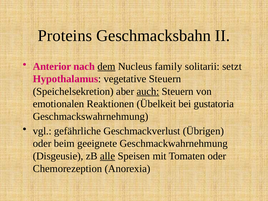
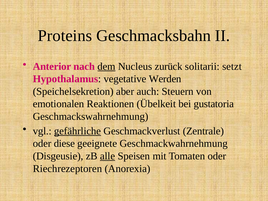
family: family -> zurück
vegetative Steuern: Steuern -> Werden
auch underline: present -> none
gefährliche underline: none -> present
Übrigen: Übrigen -> Zentrale
beim: beim -> diese
Chemorezeption: Chemorezeption -> Riechrezeptoren
